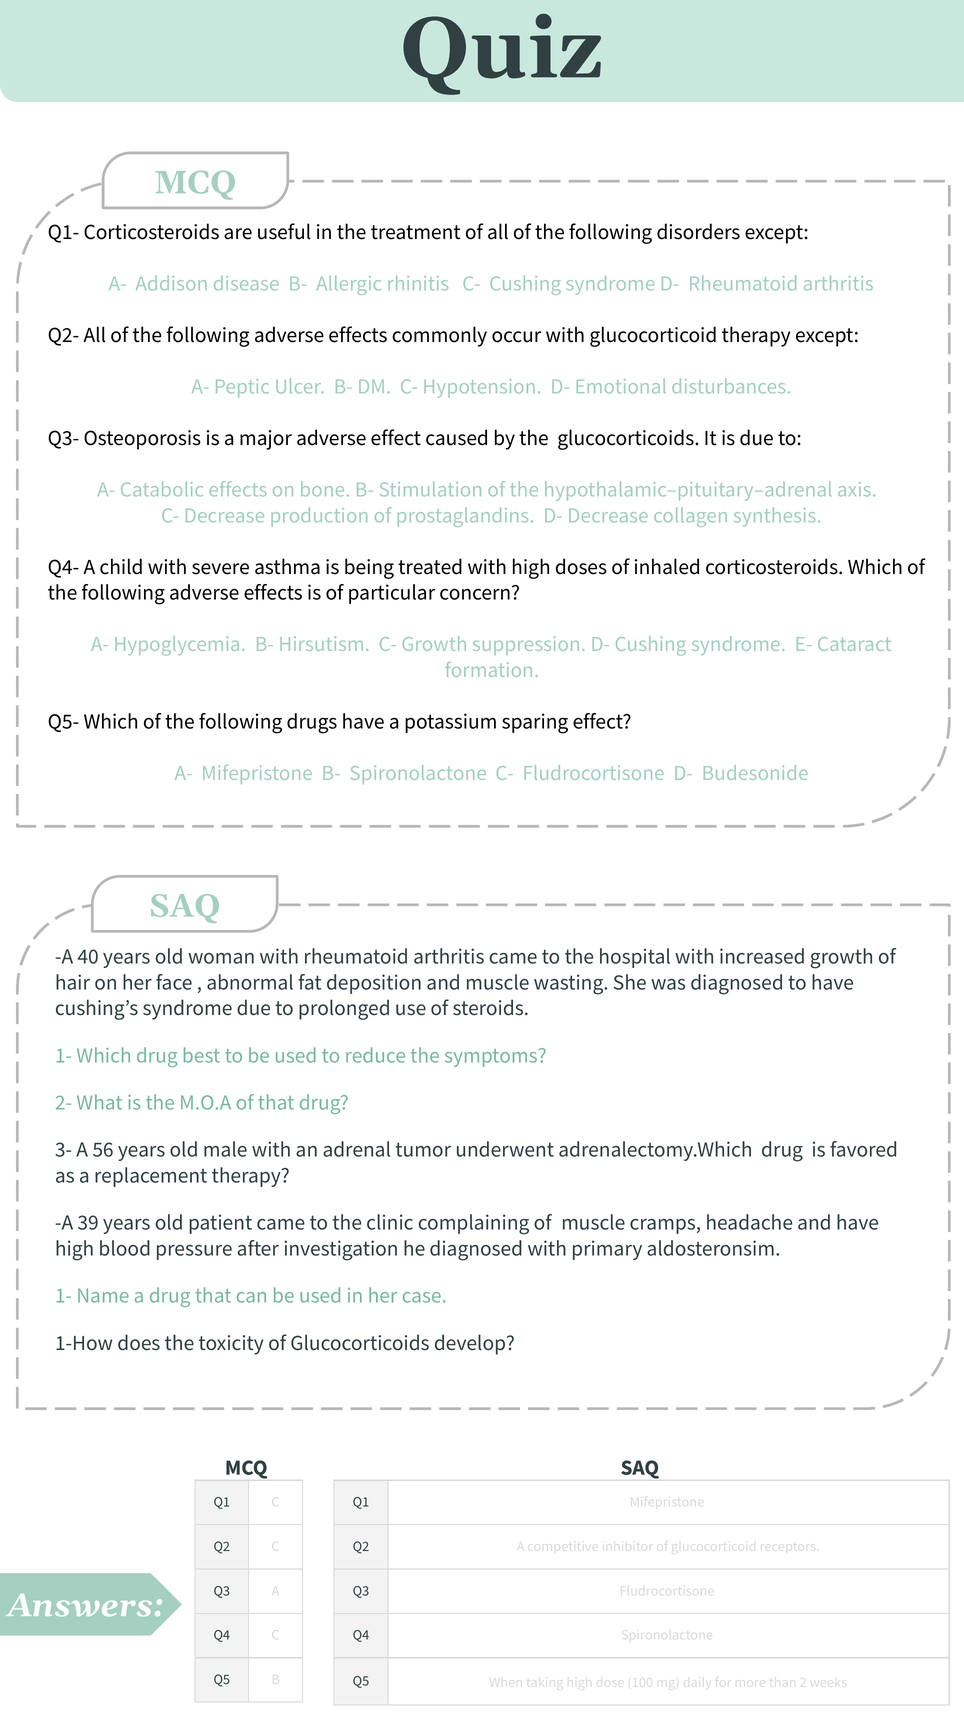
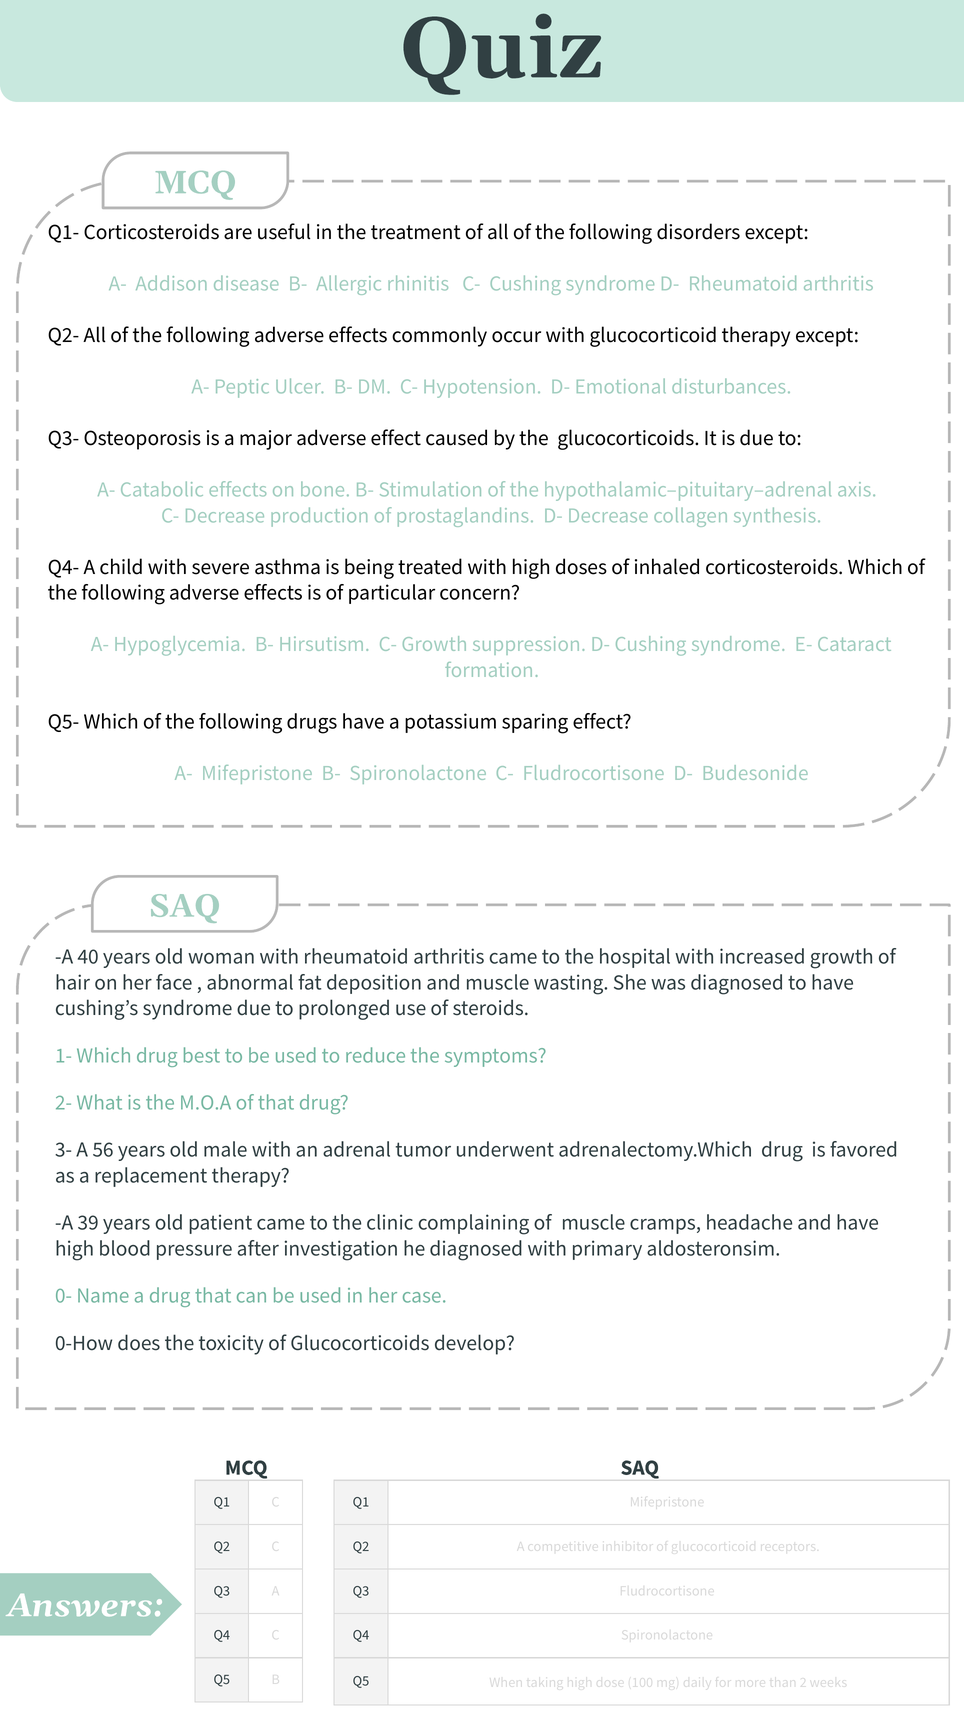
1- at (64, 1296): 1- -> 0-
1-How: 1-How -> 0-How
